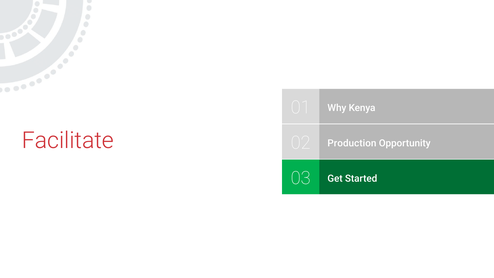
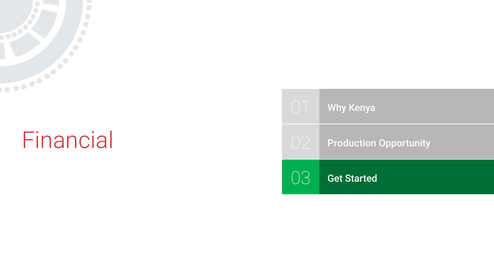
Facilitate: Facilitate -> Financial
